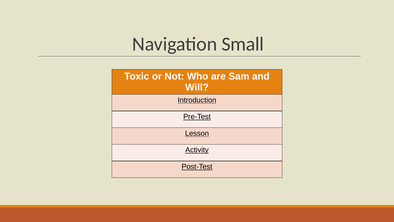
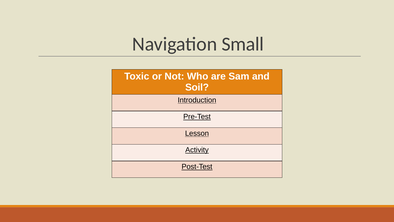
Will: Will -> Soil
